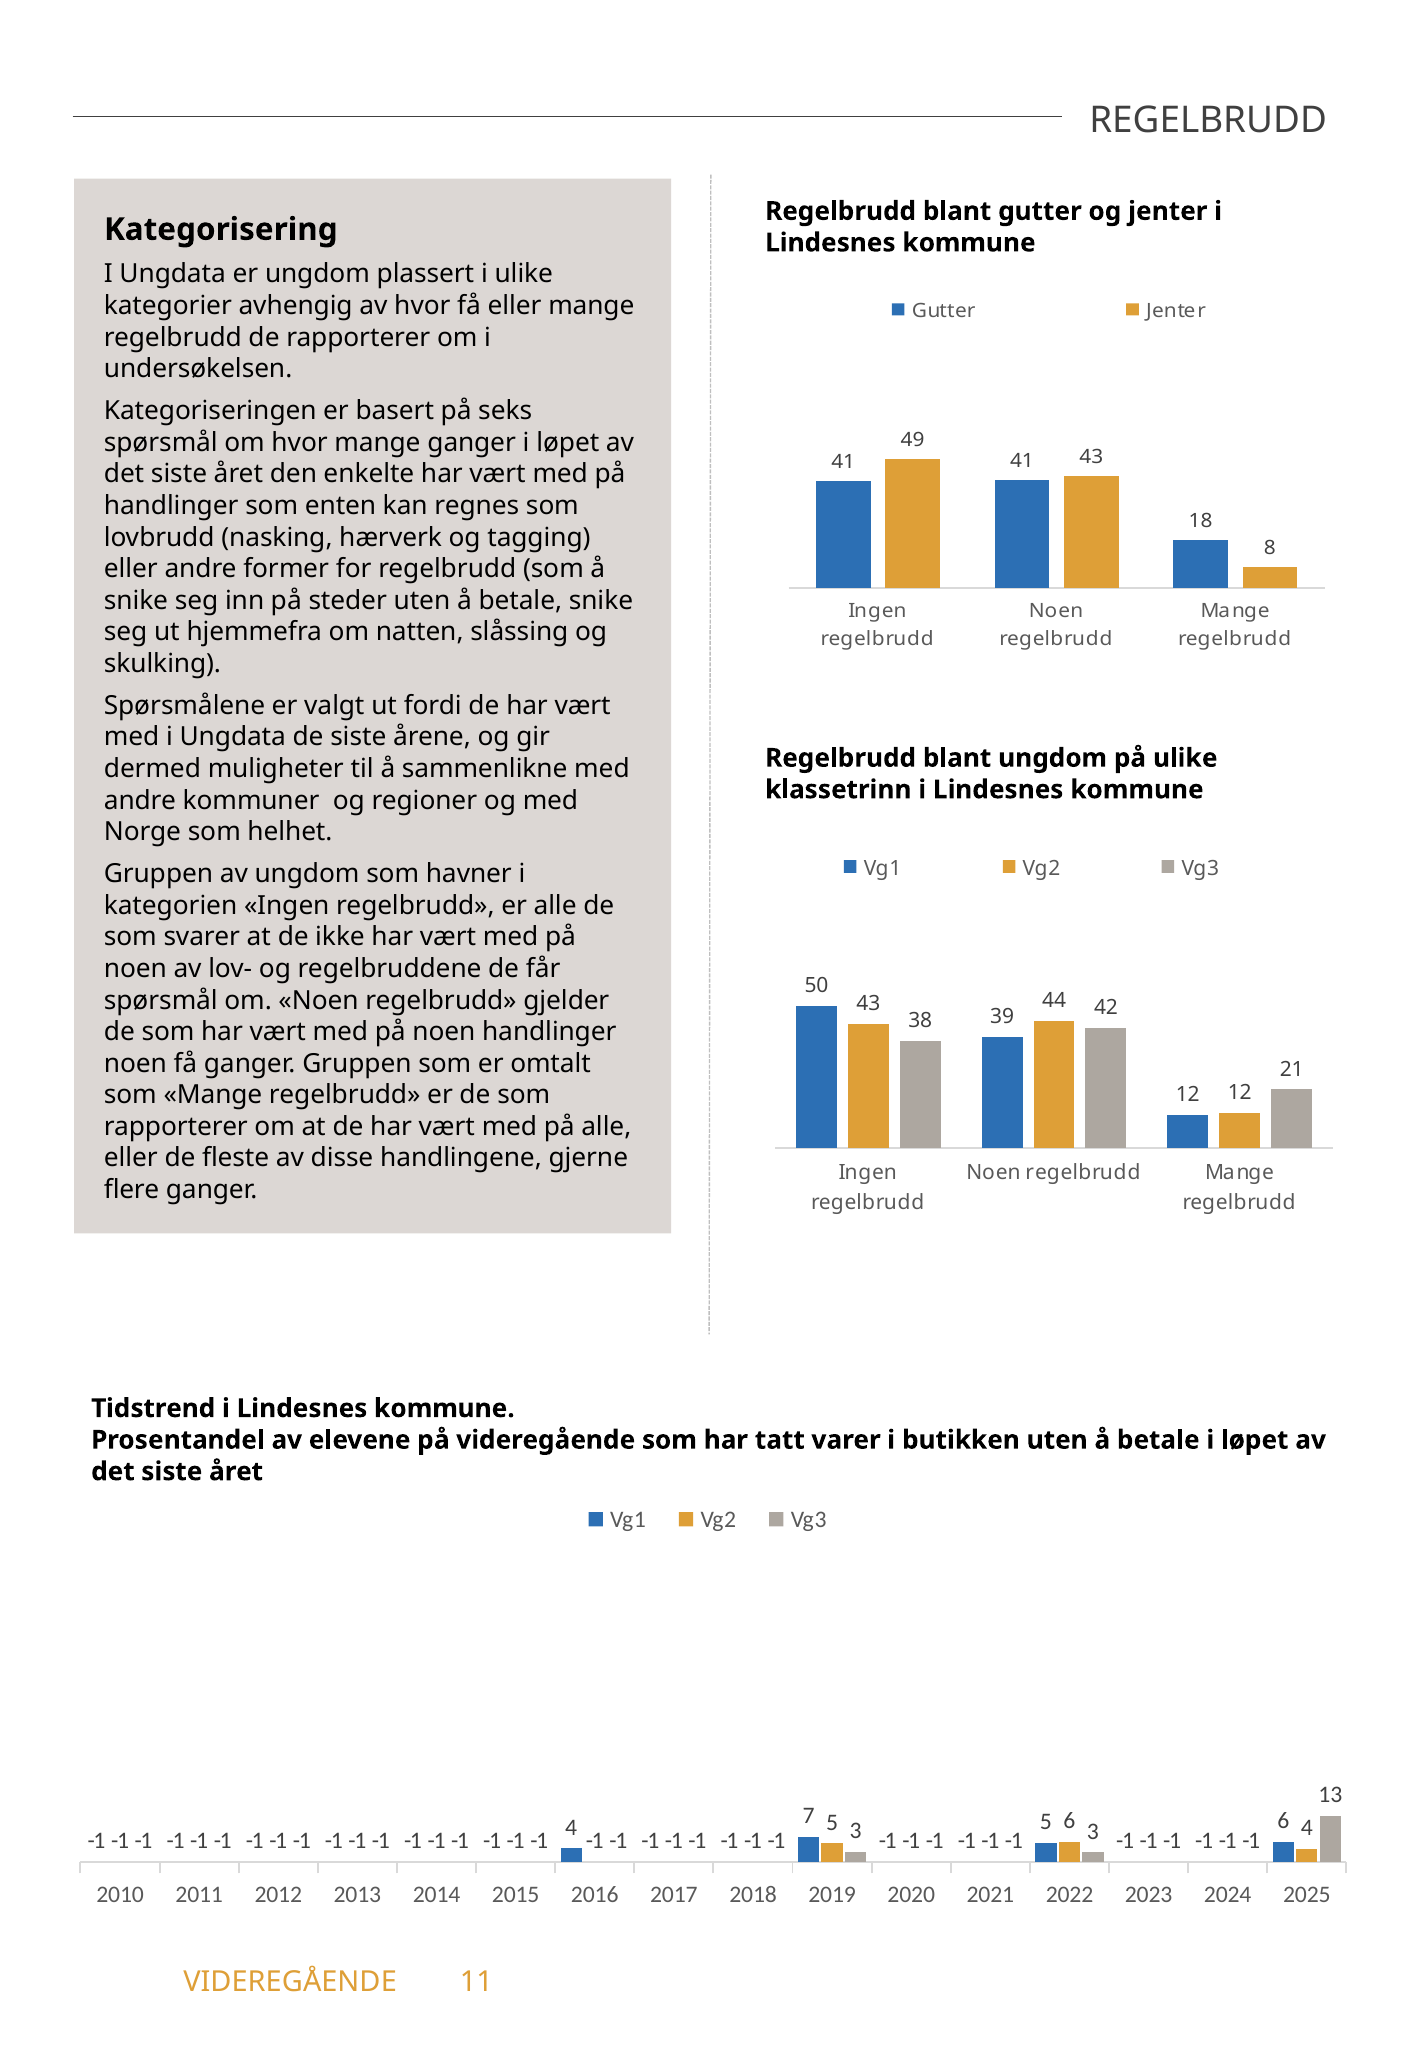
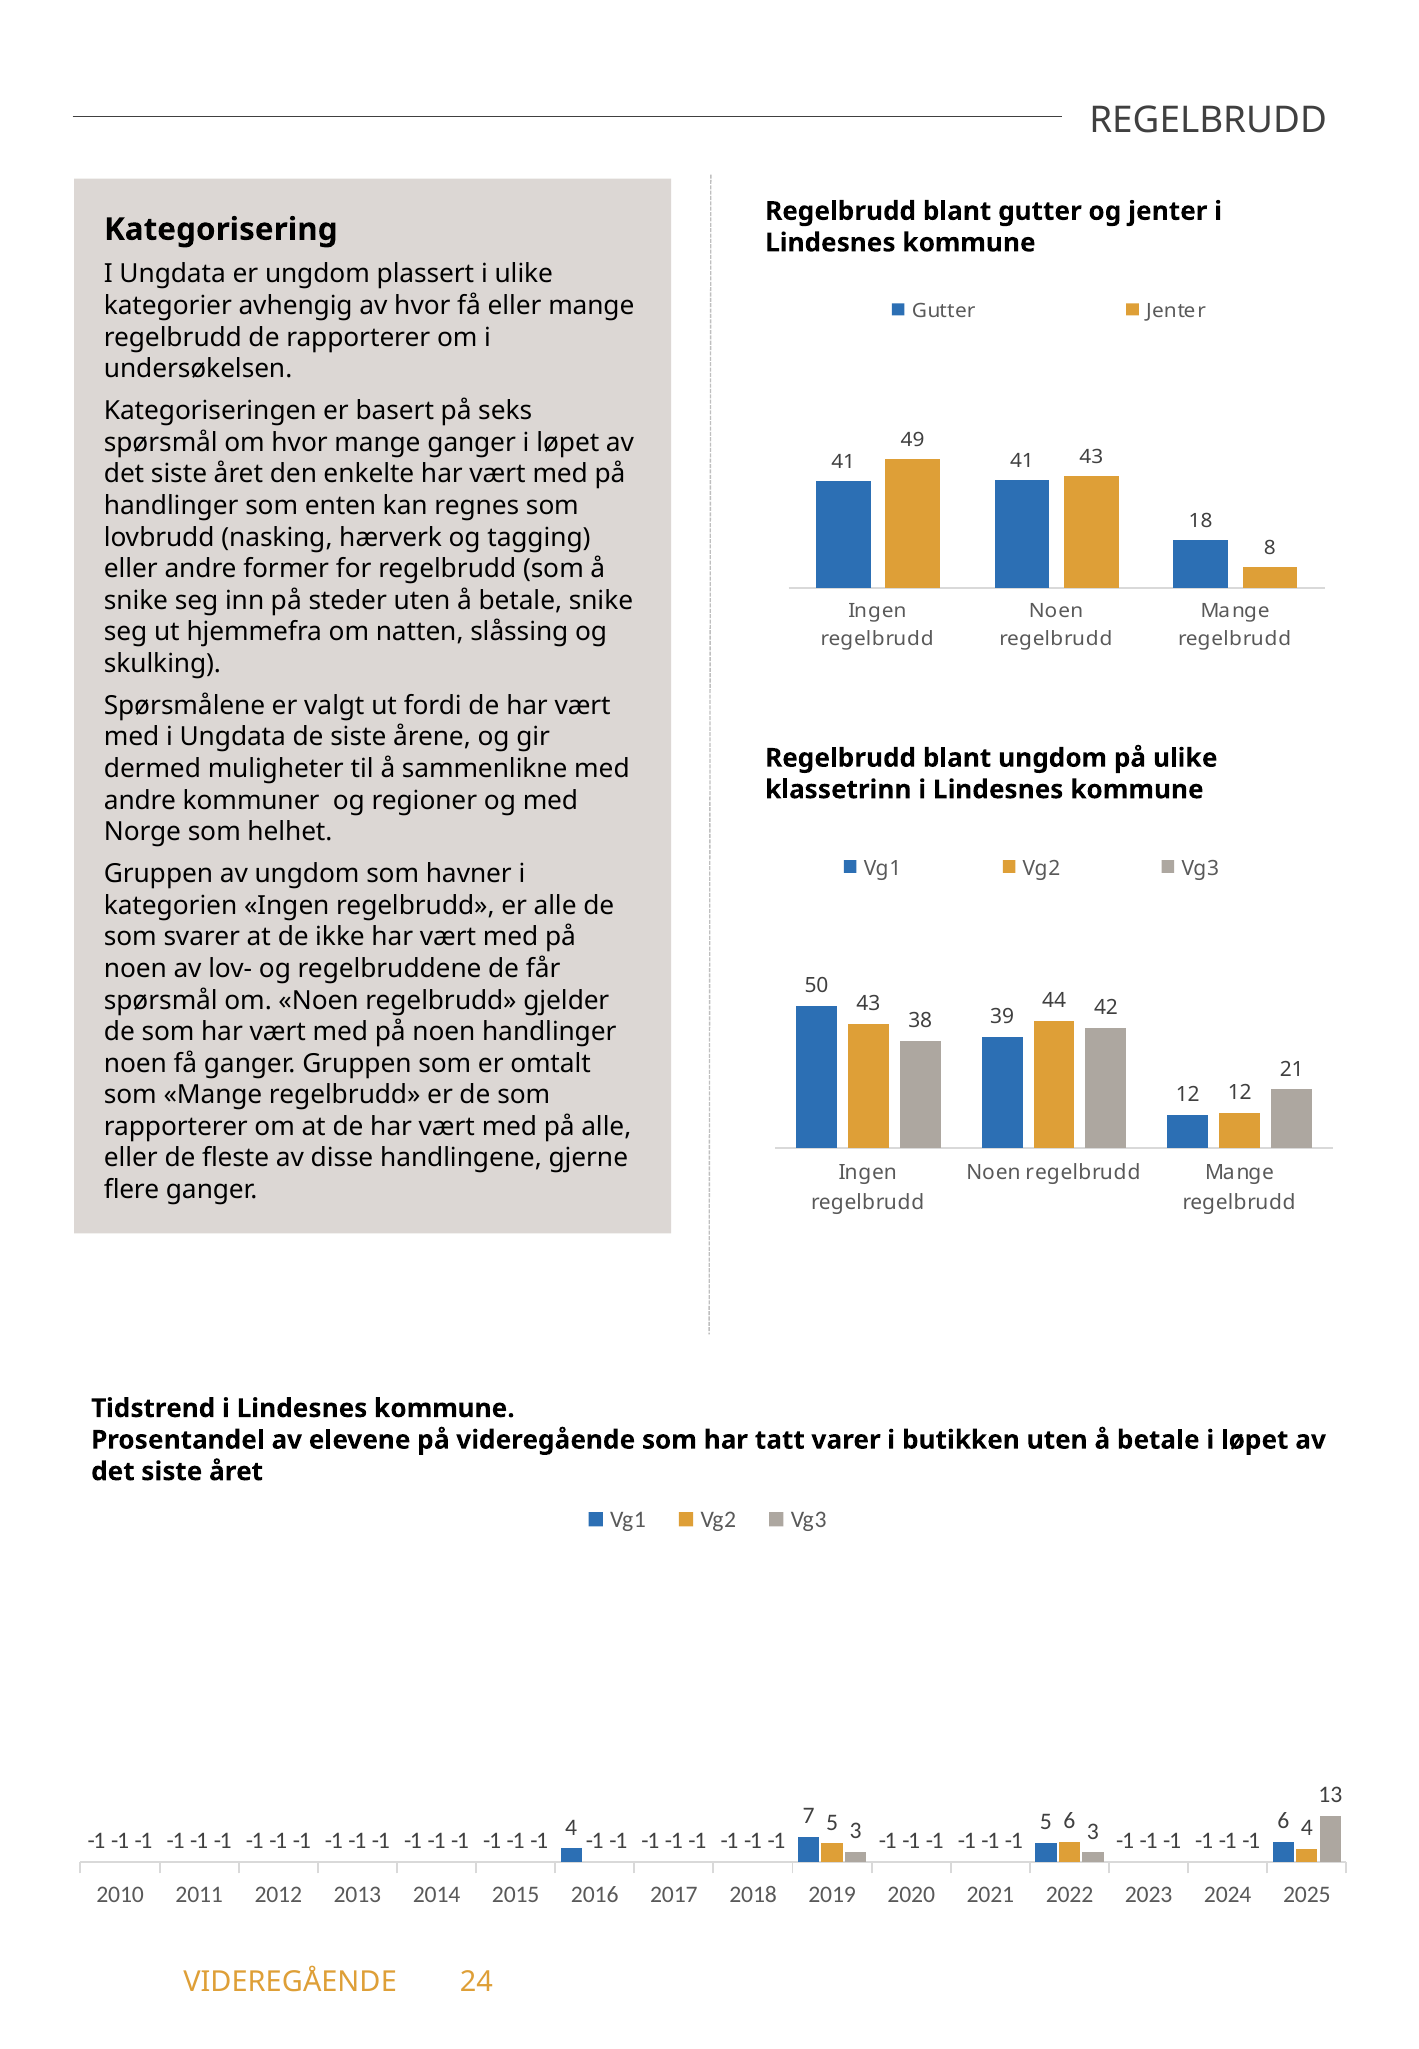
11: 11 -> 24
